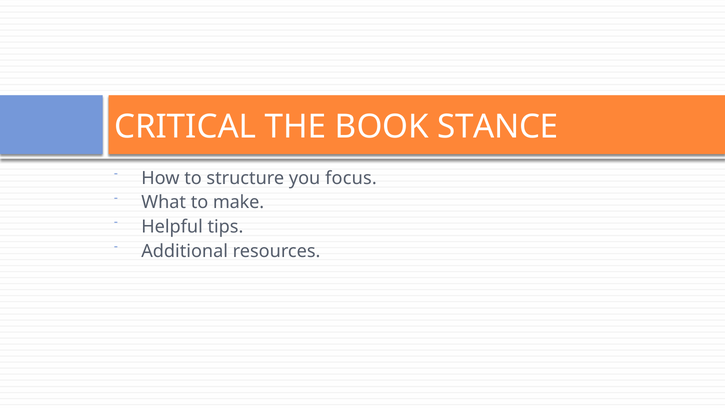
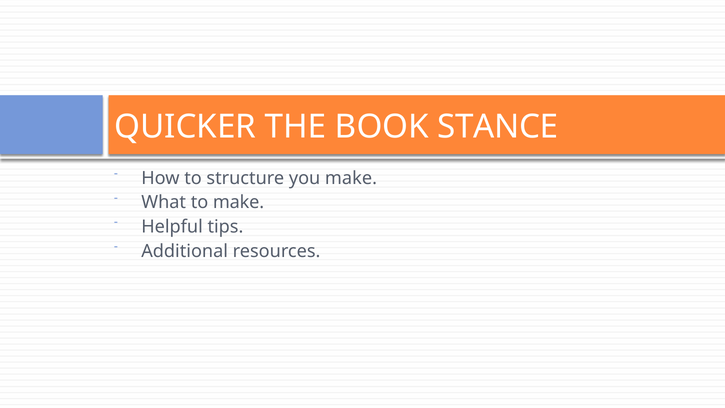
CRITICAL: CRITICAL -> QUICKER
you focus: focus -> make
